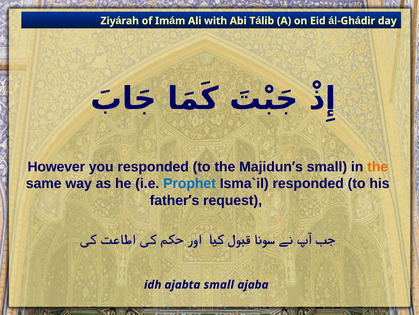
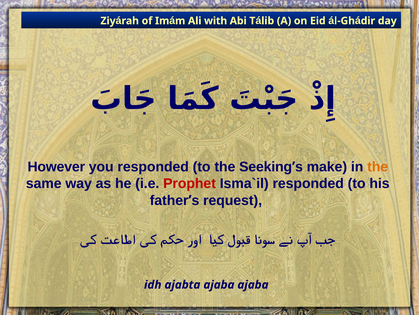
Majidun: Majidun -> Seeking
small at (327, 166): small -> make
Prophet colour: blue -> red
ajabta small: small -> ajaba
